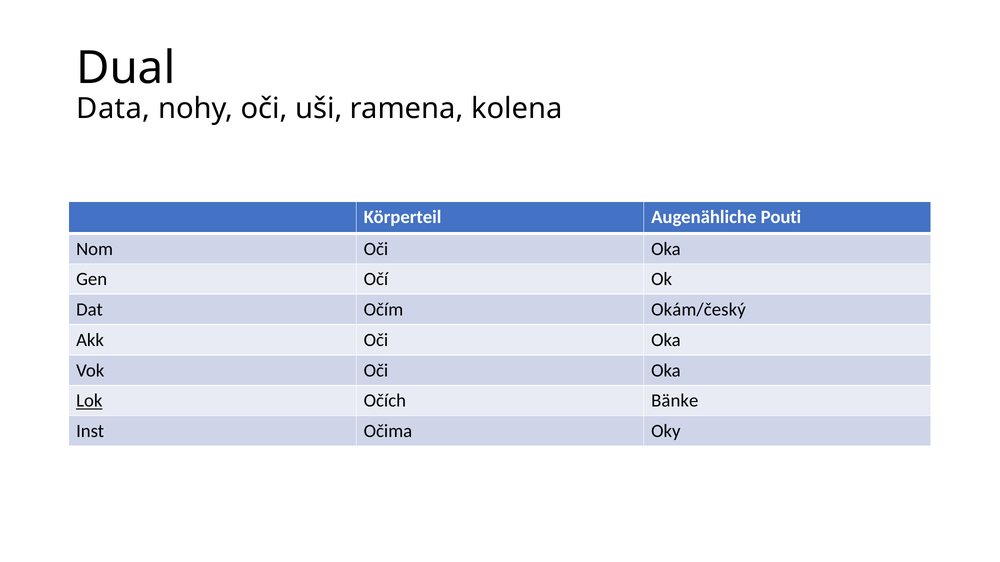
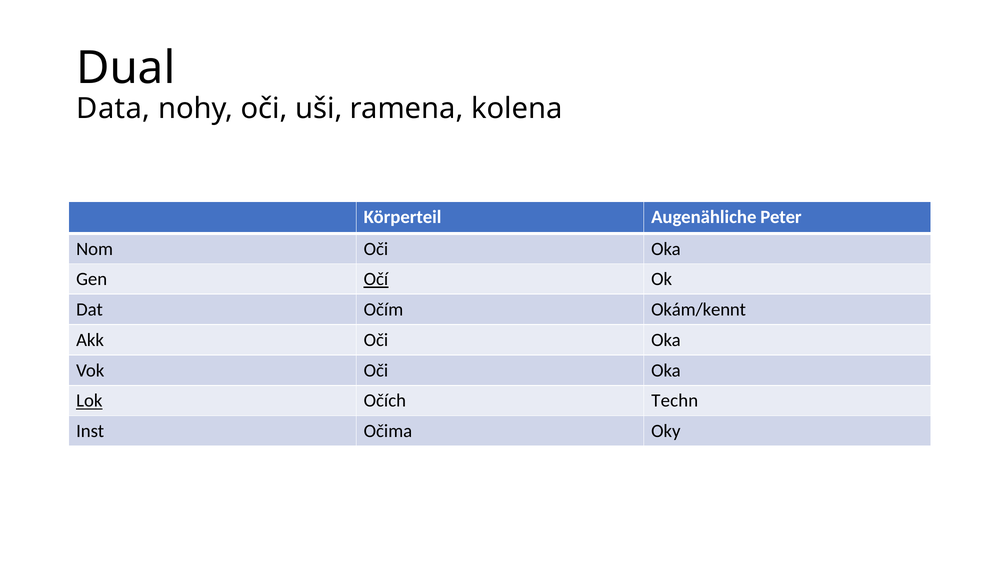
Pouti: Pouti -> Peter
Očí underline: none -> present
Okám/český: Okám/český -> Okám/kennt
Bänke: Bänke -> Techn
